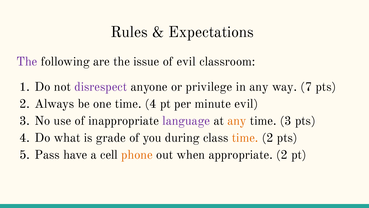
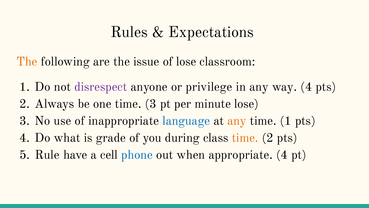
The at (27, 61) colour: purple -> orange
of evil: evil -> lose
way 7: 7 -> 4
time 4: 4 -> 3
minute evil: evil -> lose
language colour: purple -> blue
time 3: 3 -> 1
Pass: Pass -> Rule
phone colour: orange -> blue
appropriate 2: 2 -> 4
